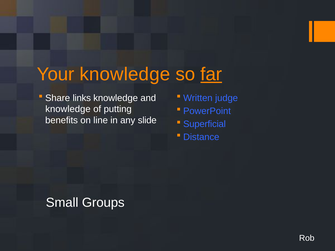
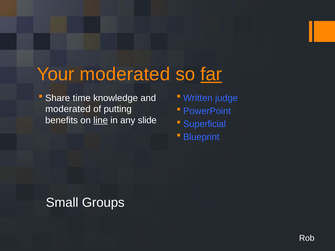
Your knowledge: knowledge -> moderated
links: links -> time
knowledge at (68, 109): knowledge -> moderated
line underline: none -> present
Distance: Distance -> Blueprint
